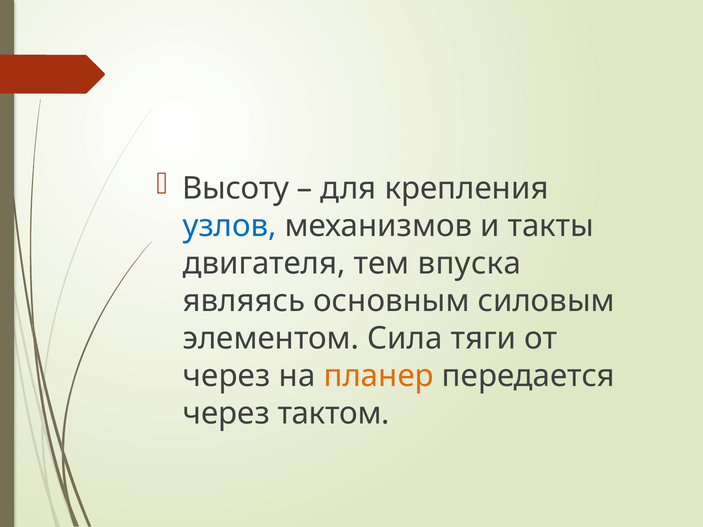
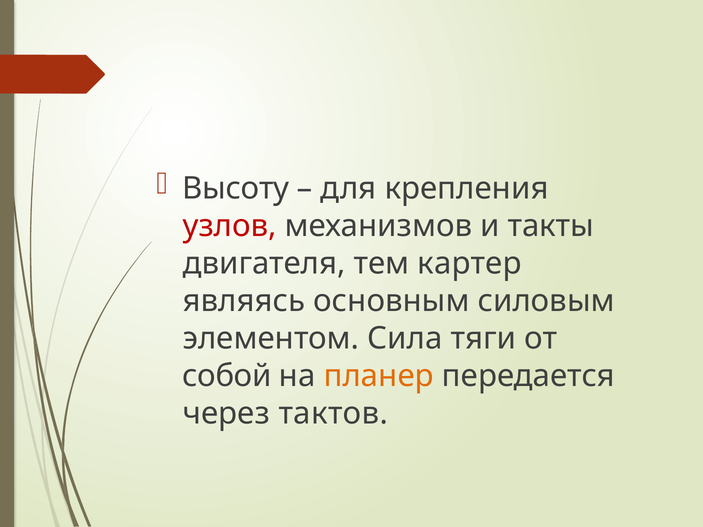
узлов colour: blue -> red
впуска: впуска -> картер
через at (227, 376): через -> собой
тактом: тактом -> тактов
